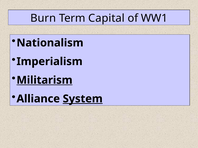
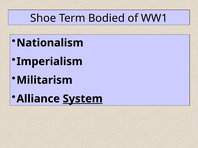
Burn: Burn -> Shoe
Capital: Capital -> Bodied
Militarism underline: present -> none
